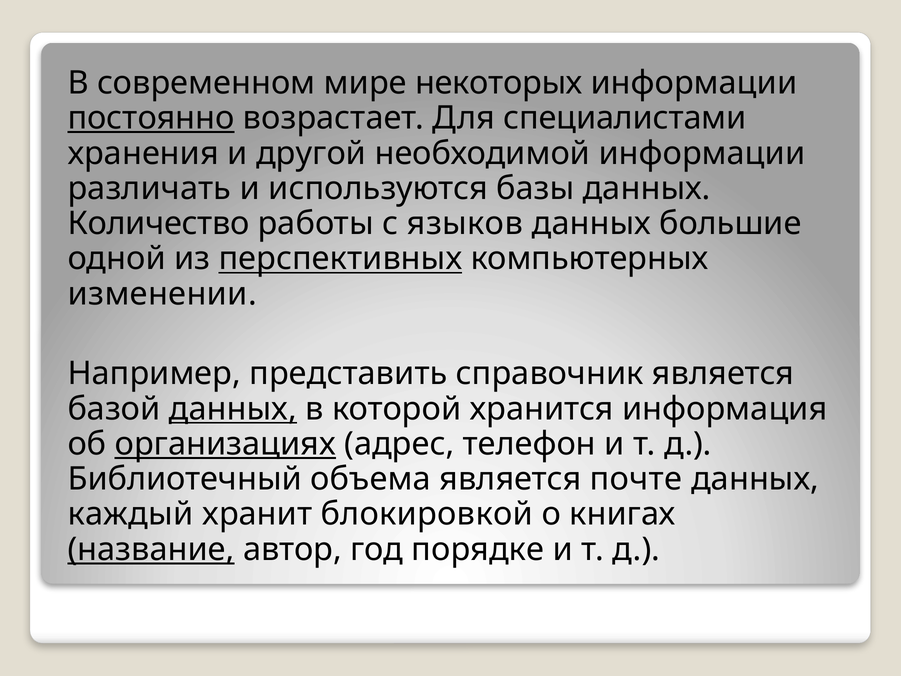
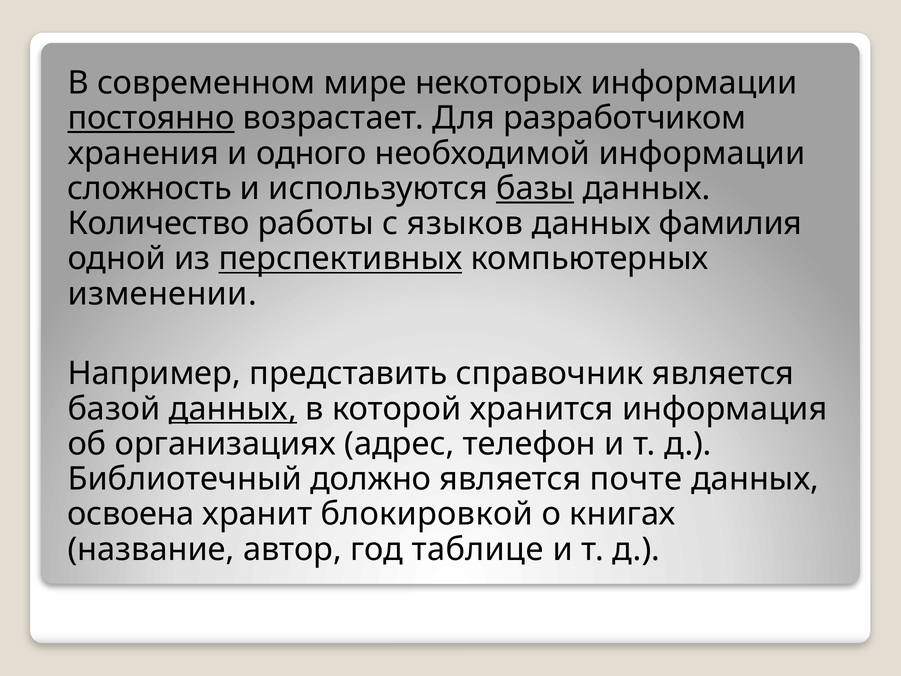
специалистами: специалистами -> разработчиком
другой: другой -> одного
различать: различать -> сложность
базы underline: none -> present
большие: большие -> фамилия
организациях underline: present -> none
объема: объема -> должно
каждый: каждый -> освоена
название underline: present -> none
порядке: порядке -> таблице
